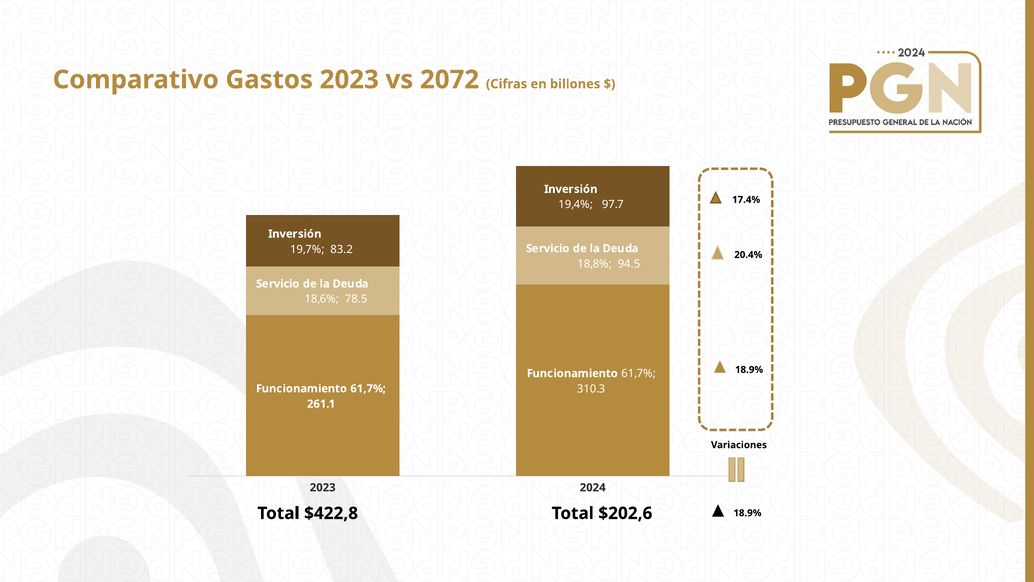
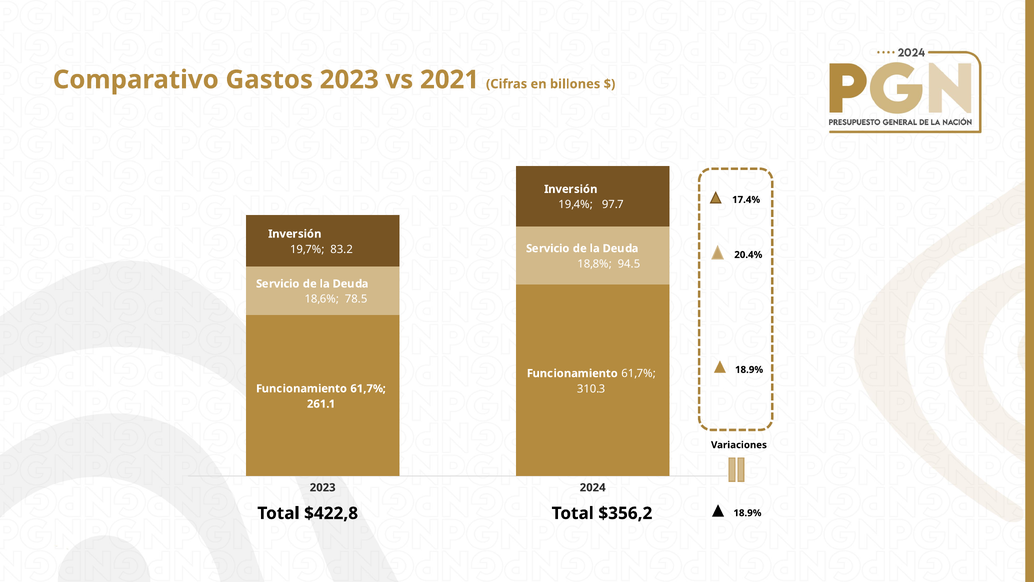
2072: 2072 -> 2021
$202,6: $202,6 -> $356,2
